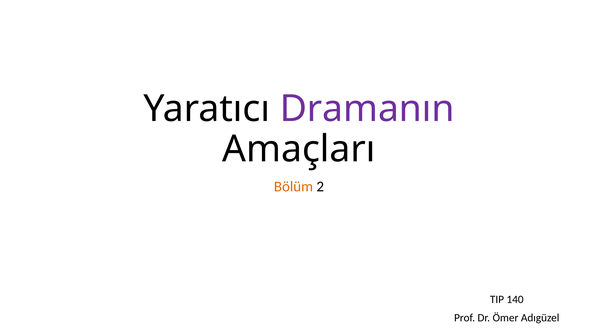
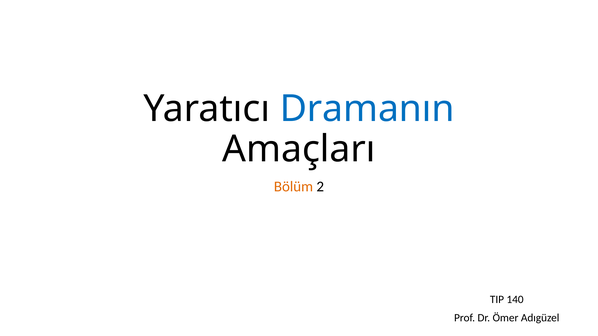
Dramanın colour: purple -> blue
